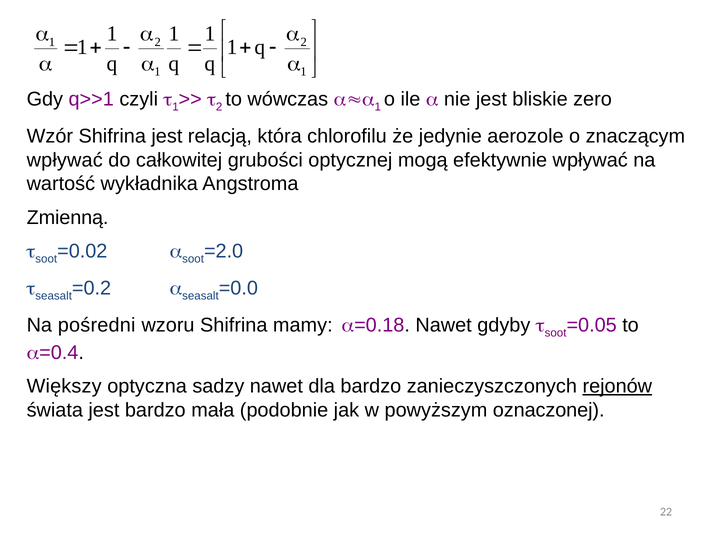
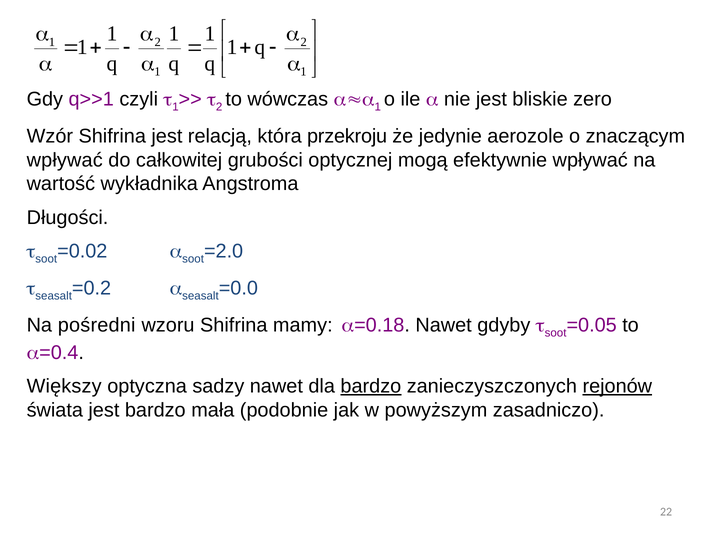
chlorofilu: chlorofilu -> przekroju
Zmienną: Zmienną -> Długości
bardzo at (371, 386) underline: none -> present
oznaczonej: oznaczonej -> zasadniczo
